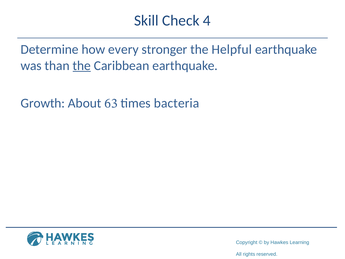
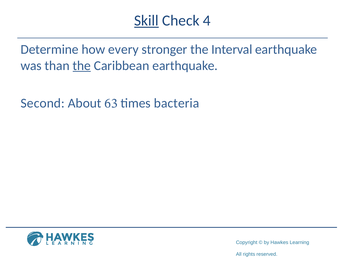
Skill underline: none -> present
Helpful: Helpful -> Interval
Growth: Growth -> Second
